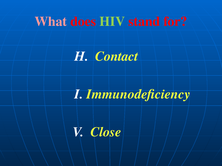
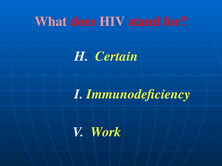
HIV colour: light green -> pink
Contact: Contact -> Certain
Close: Close -> Work
